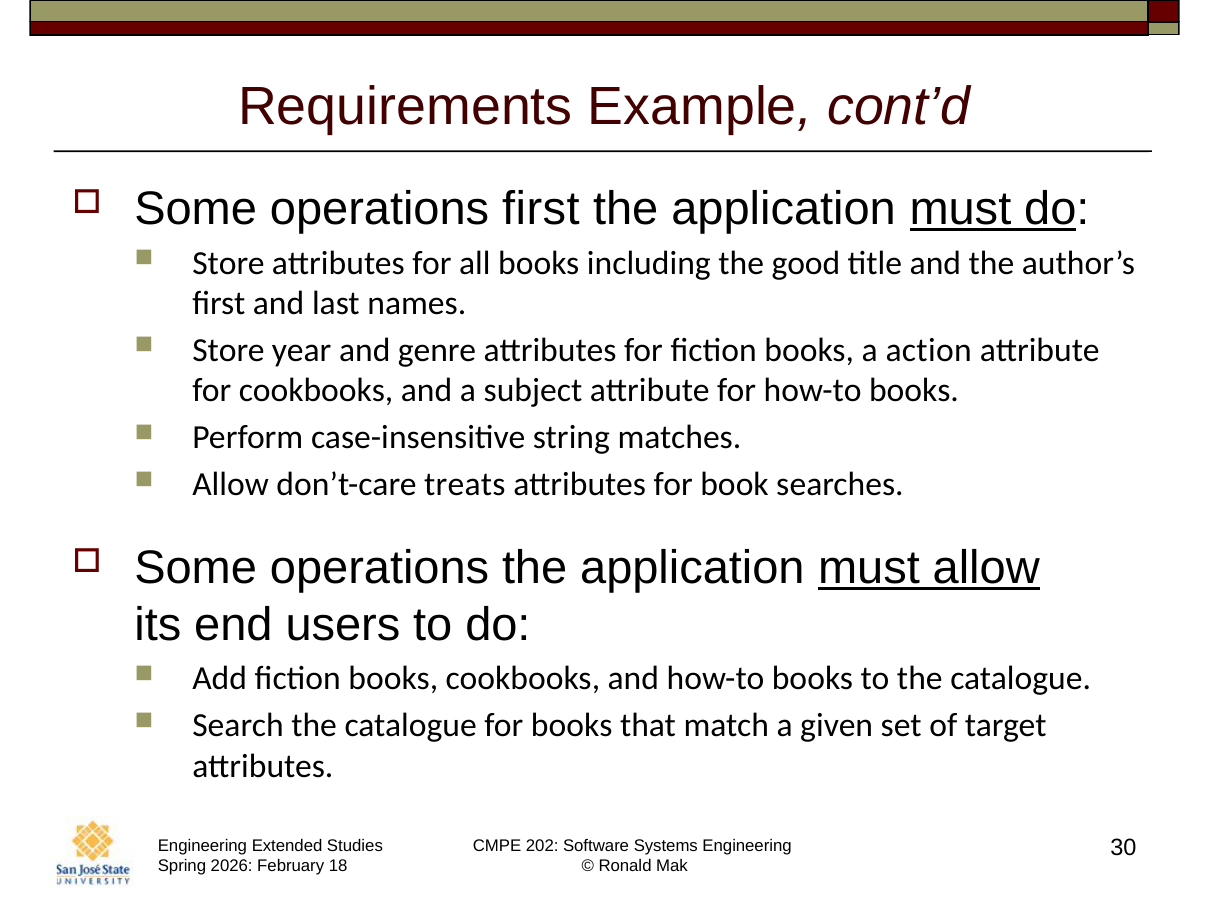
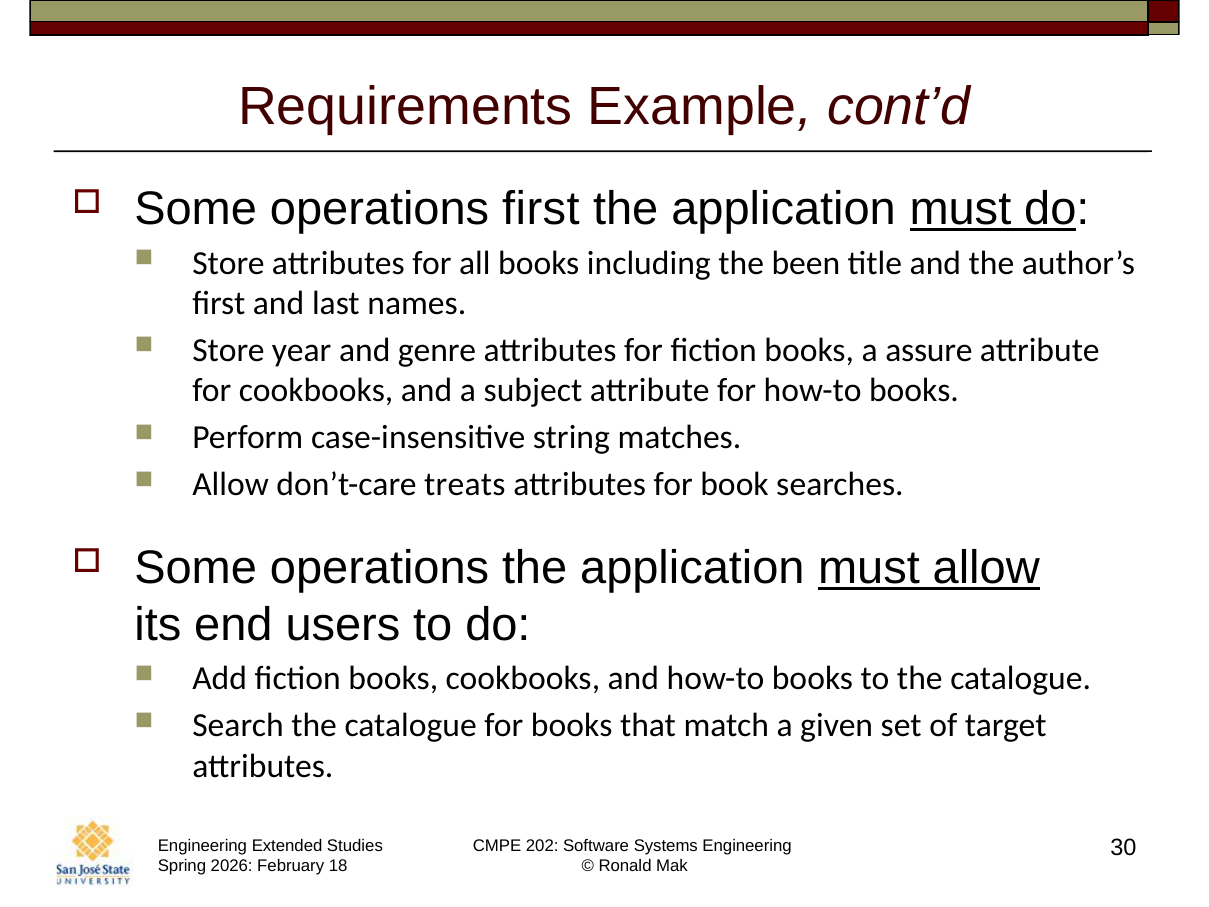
good: good -> been
action: action -> assure
